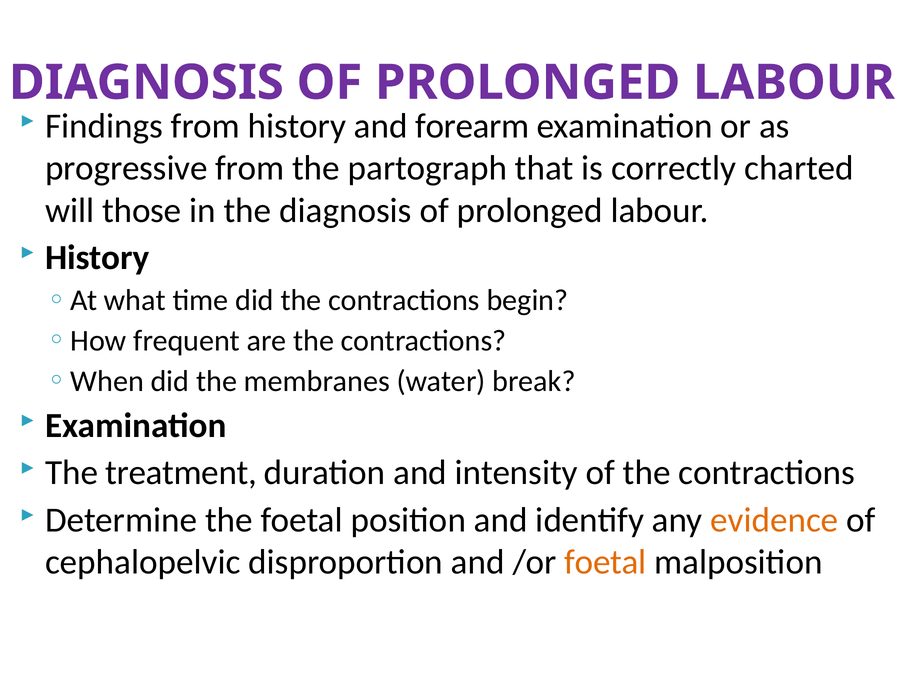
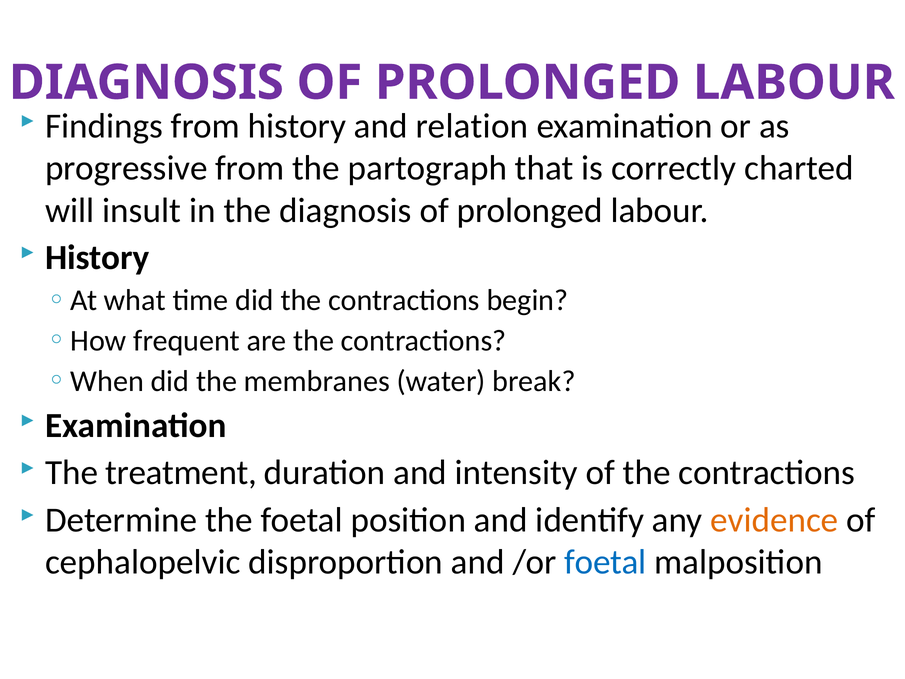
forearm: forearm -> relation
those: those -> insult
foetal at (605, 562) colour: orange -> blue
